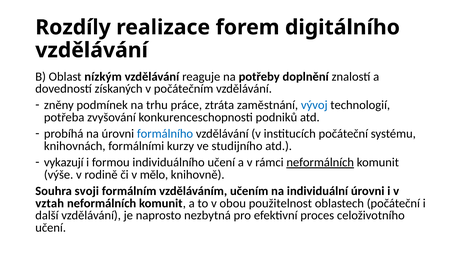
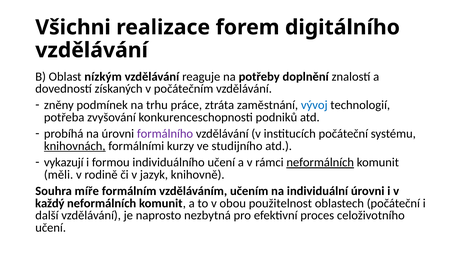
Rozdíly: Rozdíly -> Všichni
formálního colour: blue -> purple
knihovnách underline: none -> present
výše: výše -> měli
mělo: mělo -> jazyk
svoji: svoji -> míře
vztah: vztah -> každý
